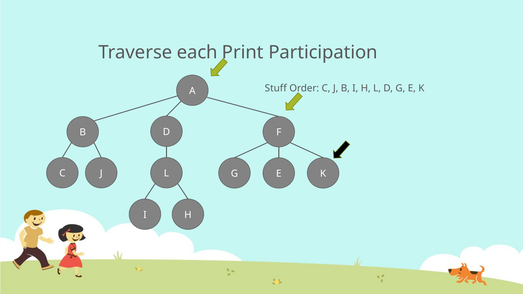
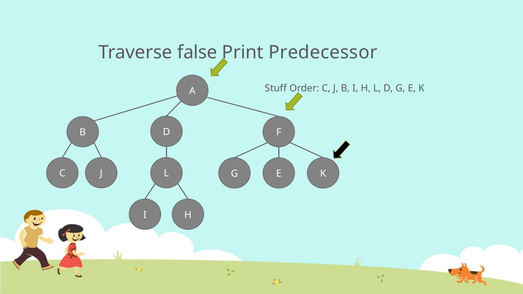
each: each -> false
Participation: Participation -> Predecessor
